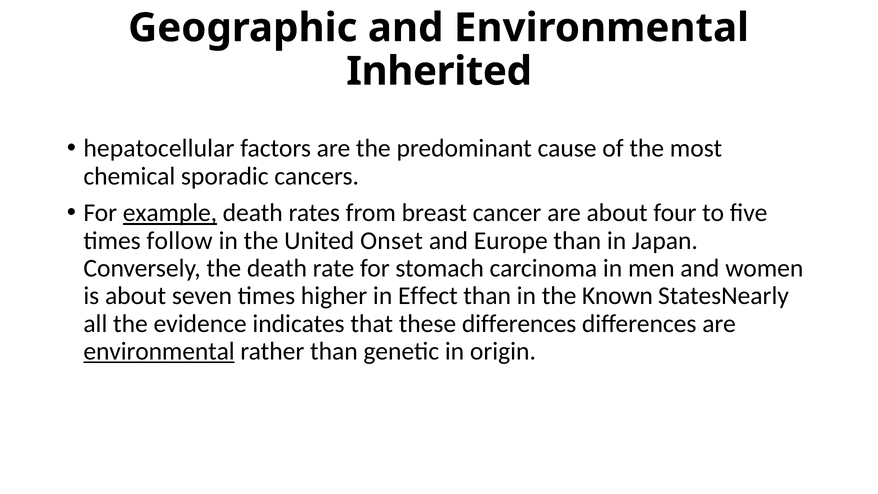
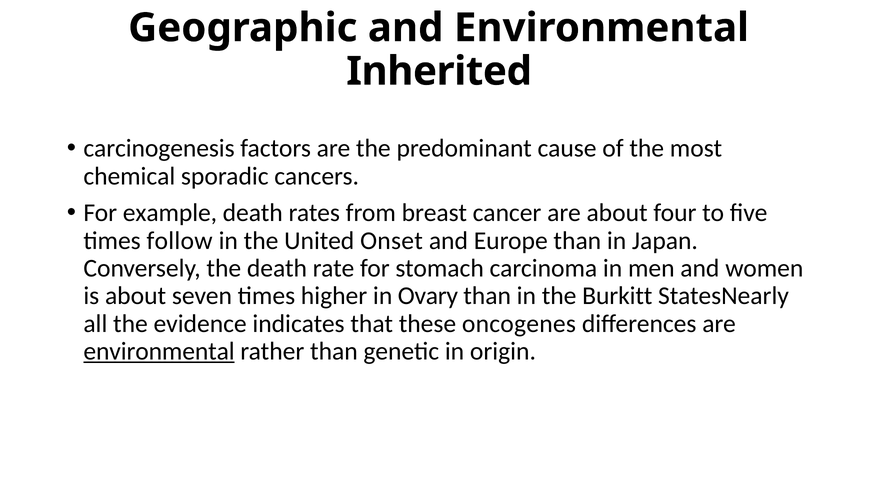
hepatocellular: hepatocellular -> carcinogenesis
example underline: present -> none
Effect: Effect -> Ovary
Known: Known -> Burkitt
these differences: differences -> oncogenes
